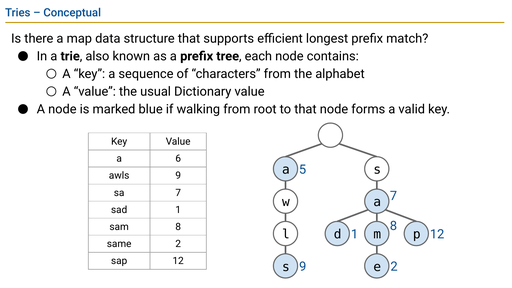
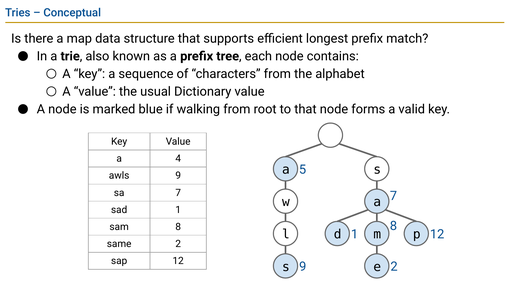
6: 6 -> 4
